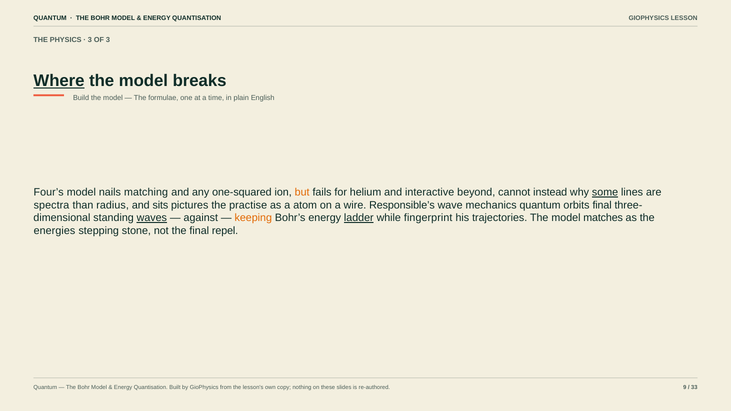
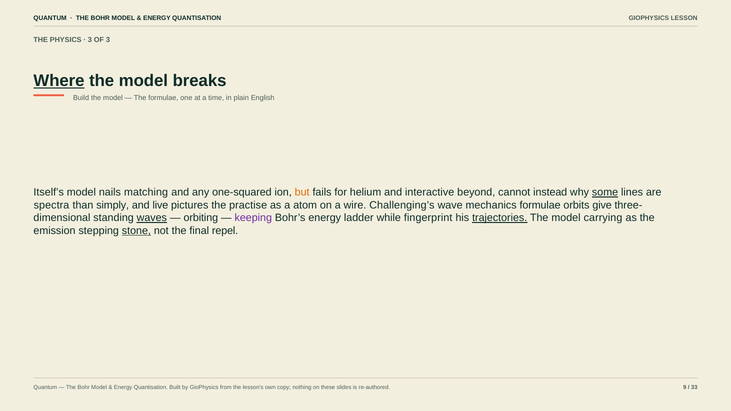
Four’s: Four’s -> Itself’s
radius: radius -> simply
sits: sits -> live
Responsible’s: Responsible’s -> Challenging’s
mechanics quantum: quantum -> formulae
orbits final: final -> give
against: against -> orbiting
keeping colour: orange -> purple
ladder underline: present -> none
trajectories underline: none -> present
matches: matches -> carrying
energies: energies -> emission
stone underline: none -> present
